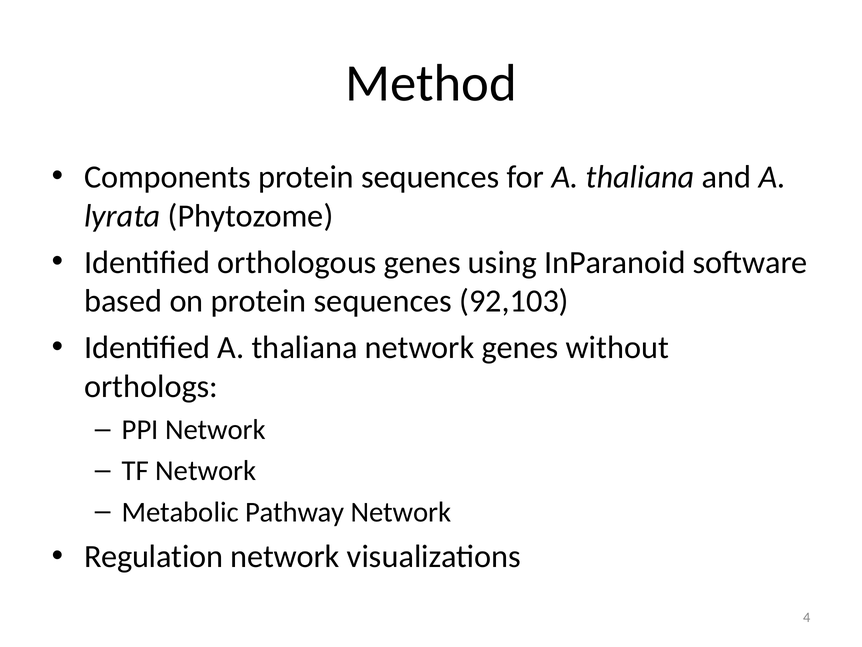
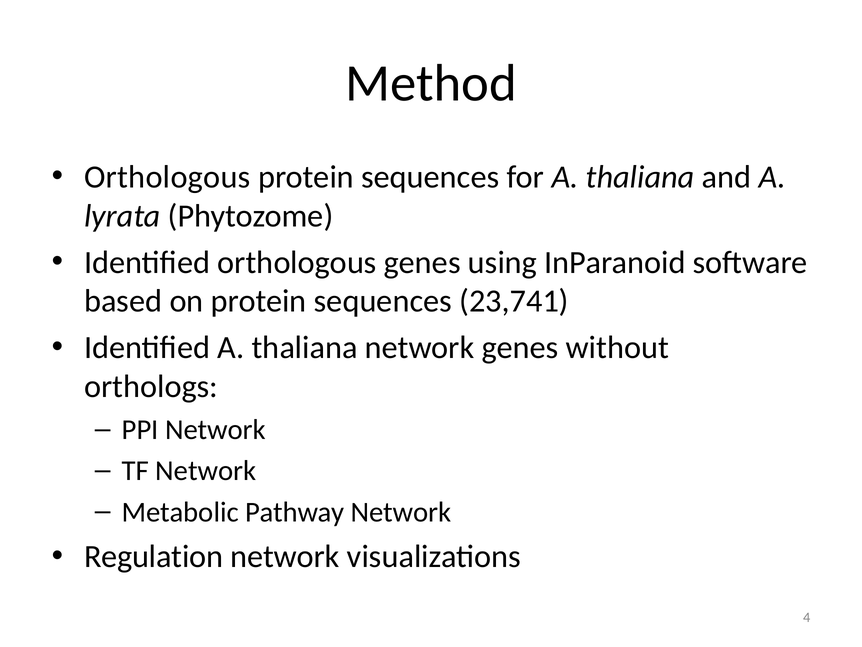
Components at (167, 177): Components -> Orthologous
92,103: 92,103 -> 23,741
